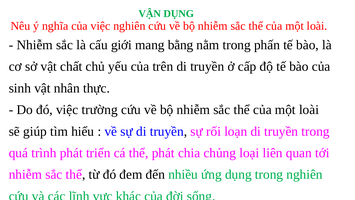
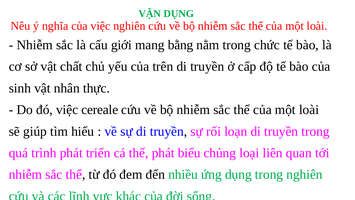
phấn: phấn -> chức
trường: trường -> cereale
chia: chia -> biểu
